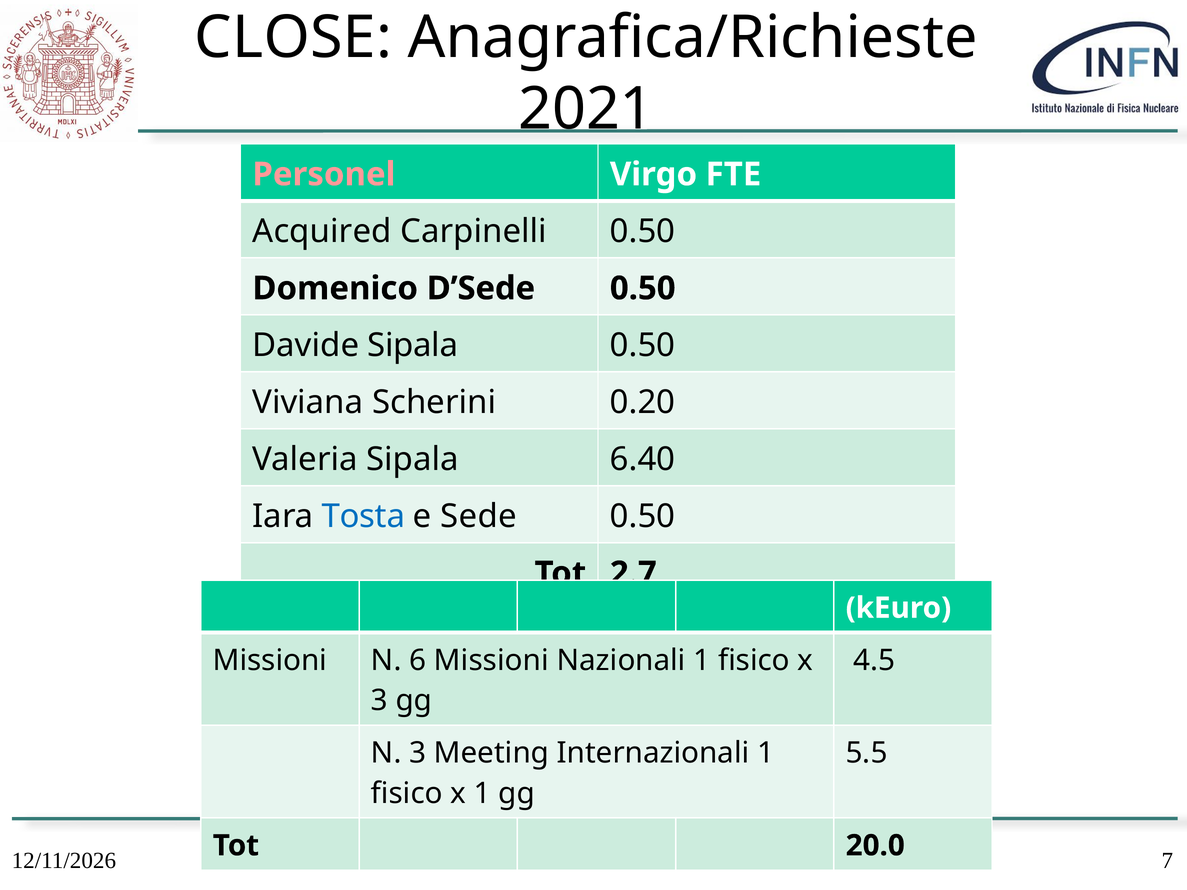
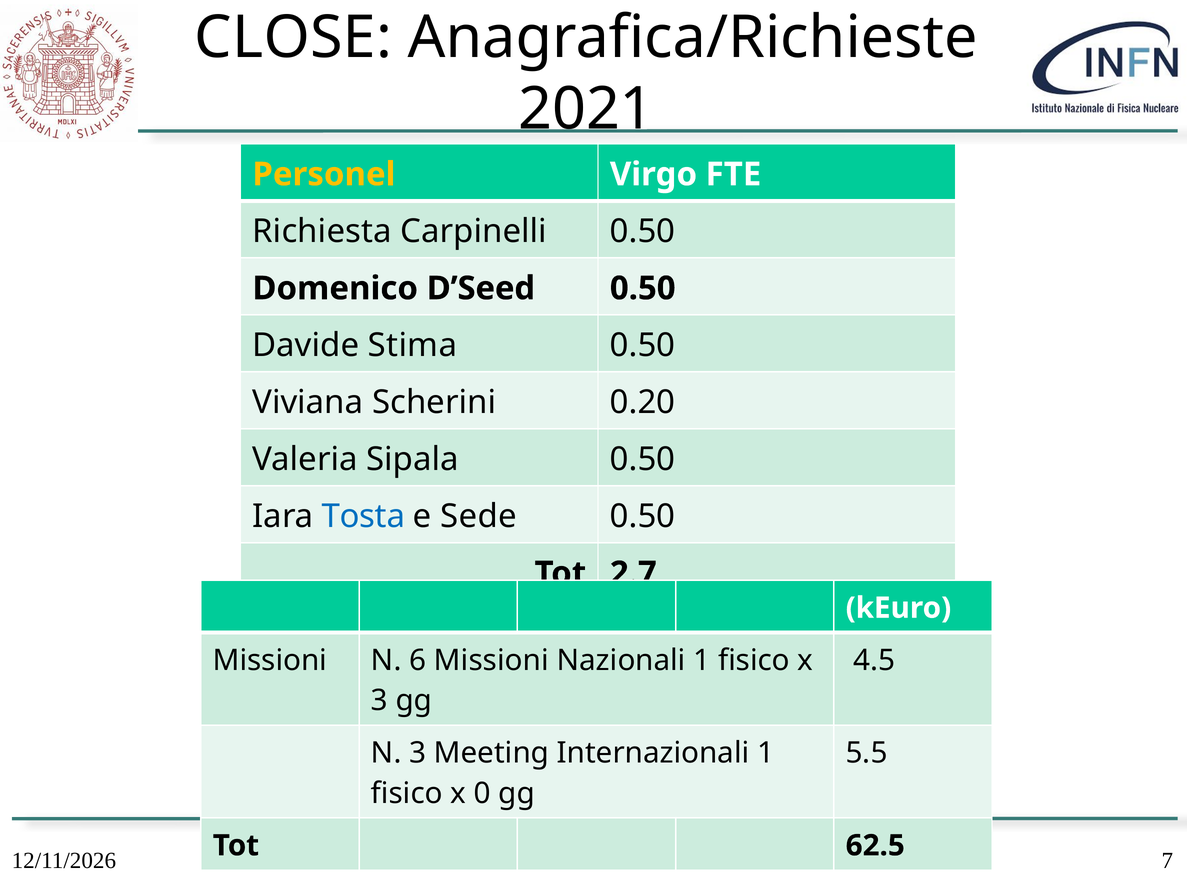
Personel colour: pink -> yellow
Acquired: Acquired -> Richiesta
D’Sede: D’Sede -> D’Seed
Davide Sipala: Sipala -> Stima
Sipala 6.40: 6.40 -> 0.50
x 1: 1 -> 0
20.0: 20.0 -> 62.5
